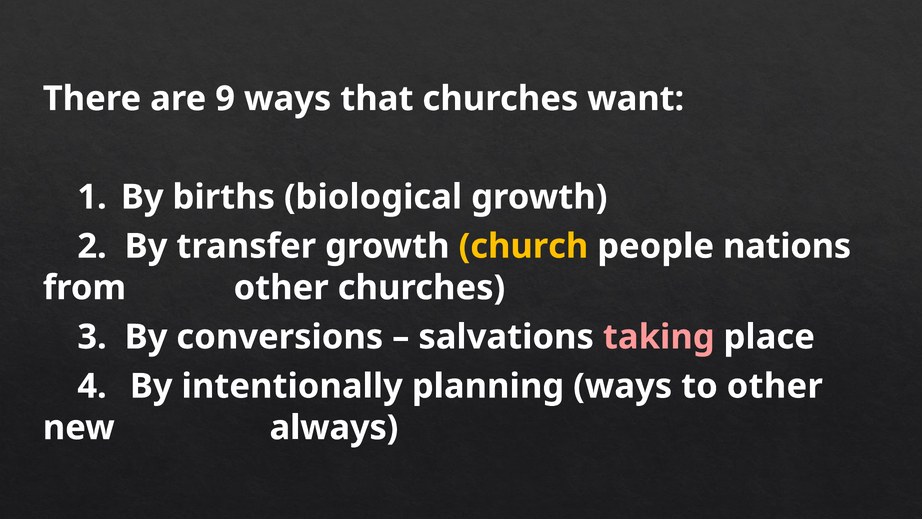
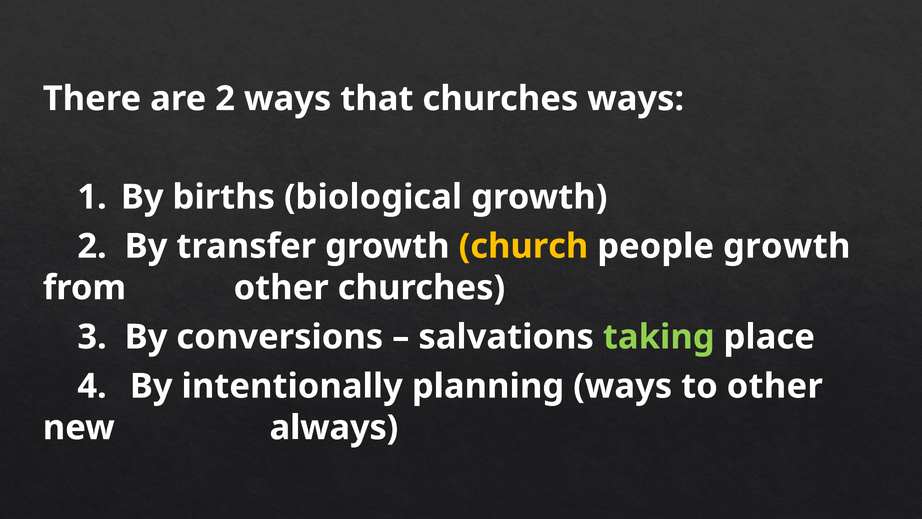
are 9: 9 -> 2
churches want: want -> ways
people nations: nations -> growth
taking colour: pink -> light green
